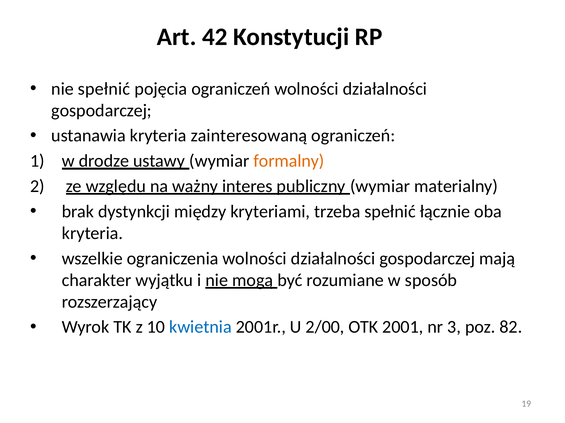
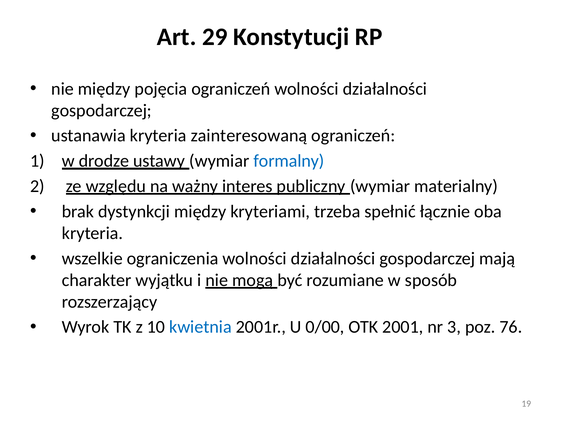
42: 42 -> 29
nie spełnić: spełnić -> między
formalny colour: orange -> blue
2/00: 2/00 -> 0/00
82: 82 -> 76
